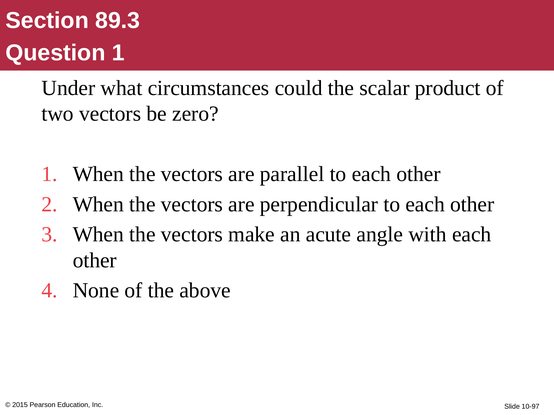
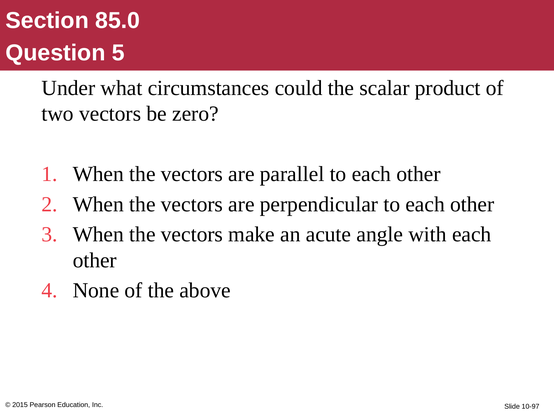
89.3: 89.3 -> 85.0
Question 1: 1 -> 5
